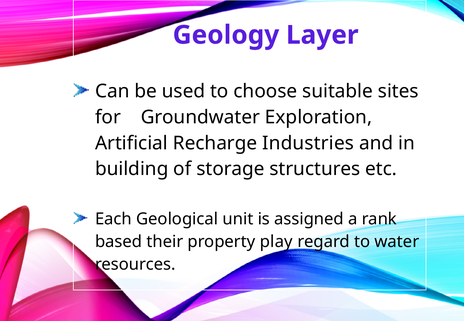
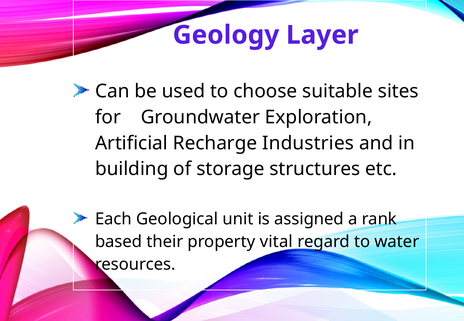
play: play -> vital
